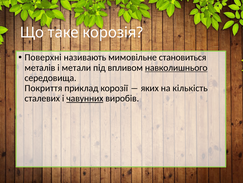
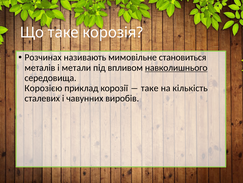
Поверхні: Поверхні -> Розчинах
Покриття: Покриття -> Корозією
яких at (150, 88): яких -> таке
чавунних underline: present -> none
